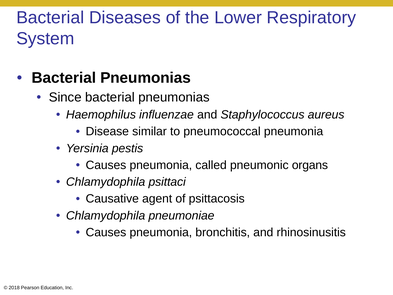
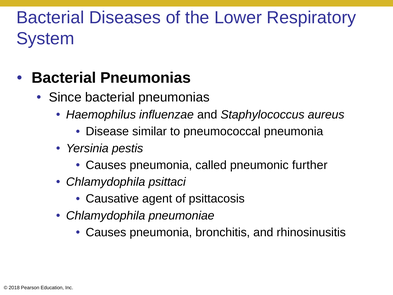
organs: organs -> further
